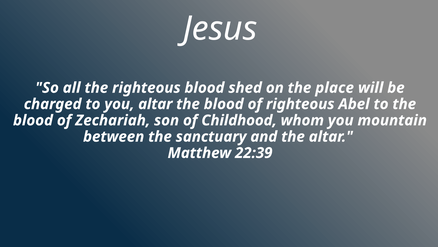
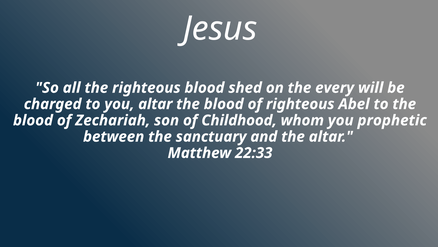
place: place -> every
mountain: mountain -> prophetic
22:39: 22:39 -> 22:33
